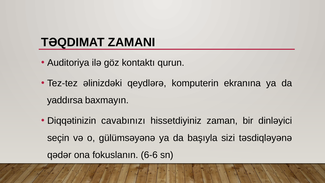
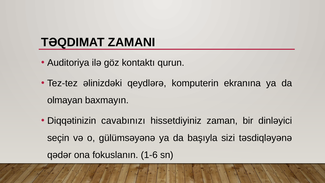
yaddırsa: yaddırsa -> olmayan
6-6: 6-6 -> 1-6
